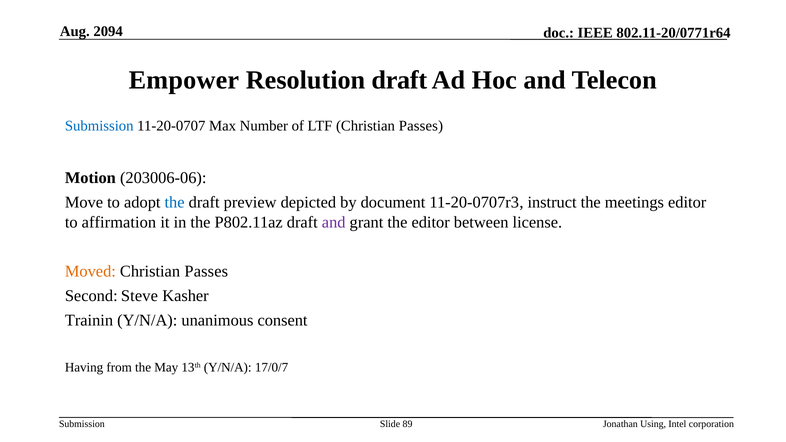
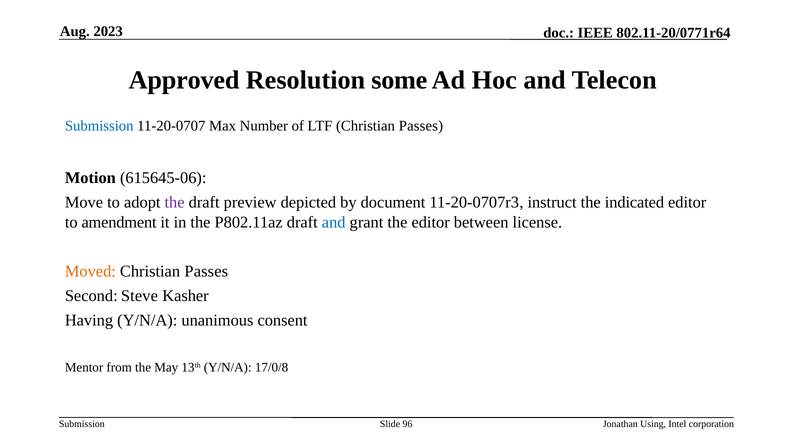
2094: 2094 -> 2023
Empower: Empower -> Approved
Resolution draft: draft -> some
203006-06: 203006-06 -> 615645-06
the at (175, 203) colour: blue -> purple
meetings: meetings -> indicated
affirmation: affirmation -> amendment
and at (334, 222) colour: purple -> blue
Trainin: Trainin -> Having
Having: Having -> Mentor
17/0/7: 17/0/7 -> 17/0/8
89: 89 -> 96
